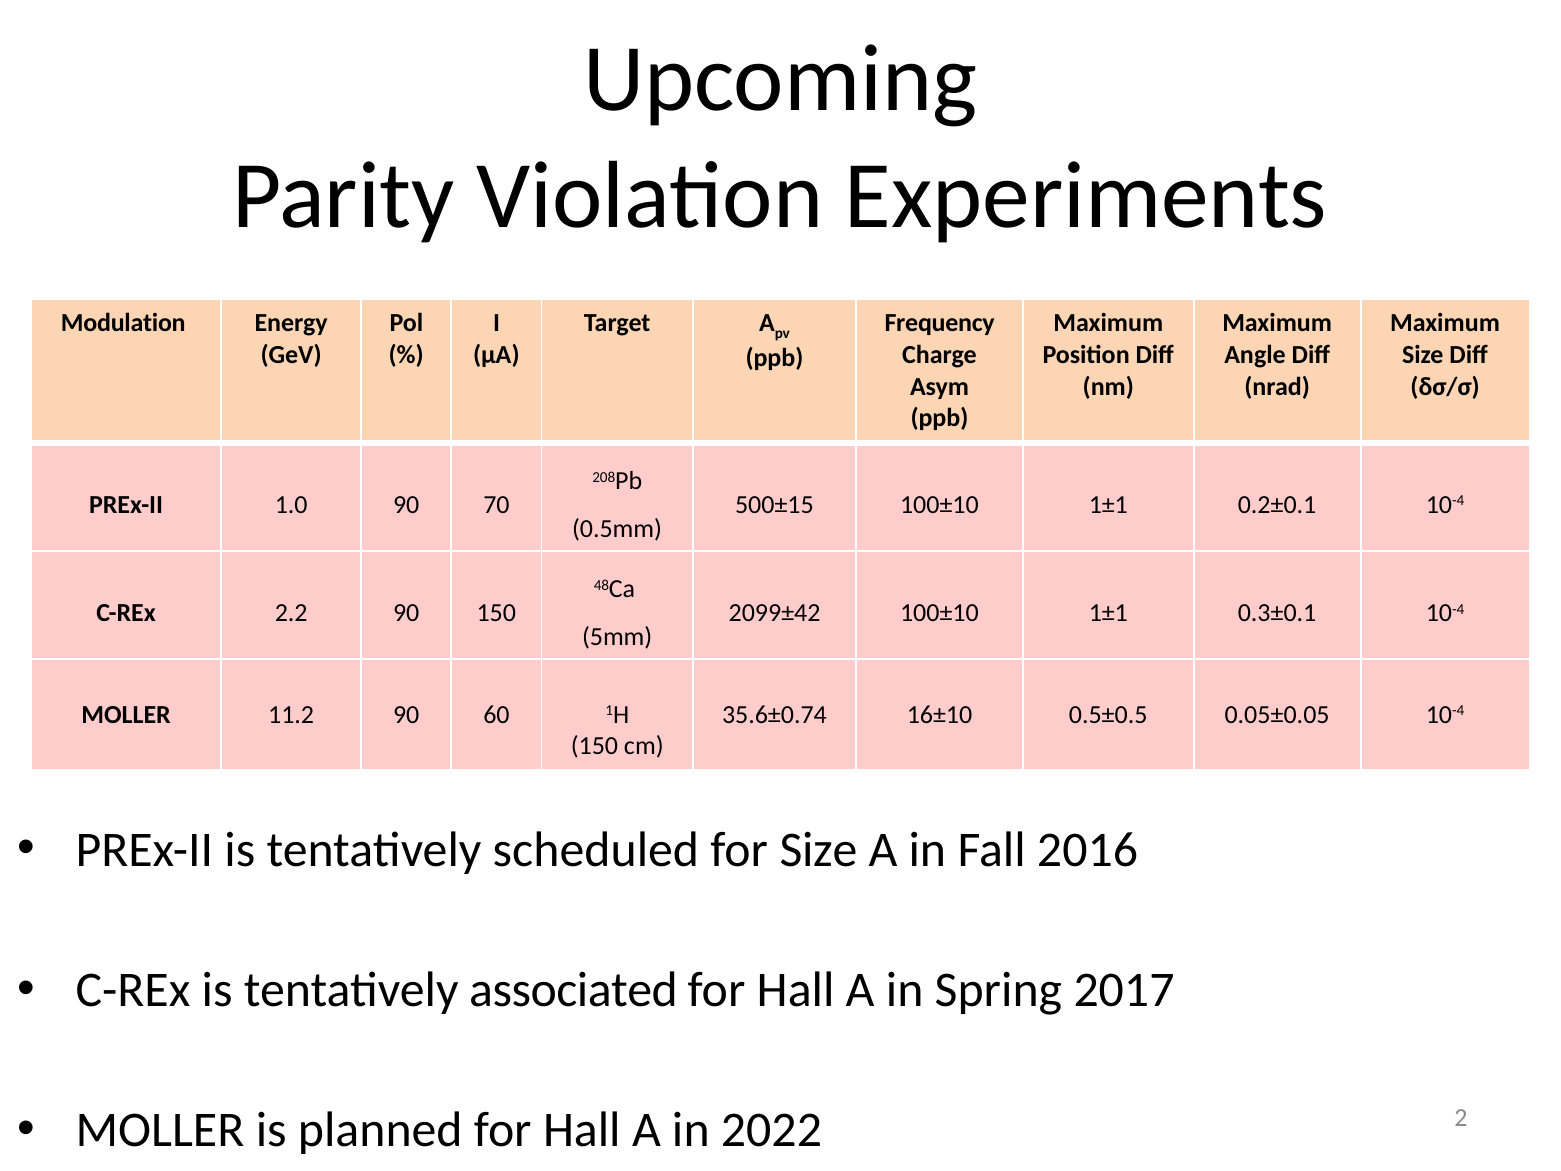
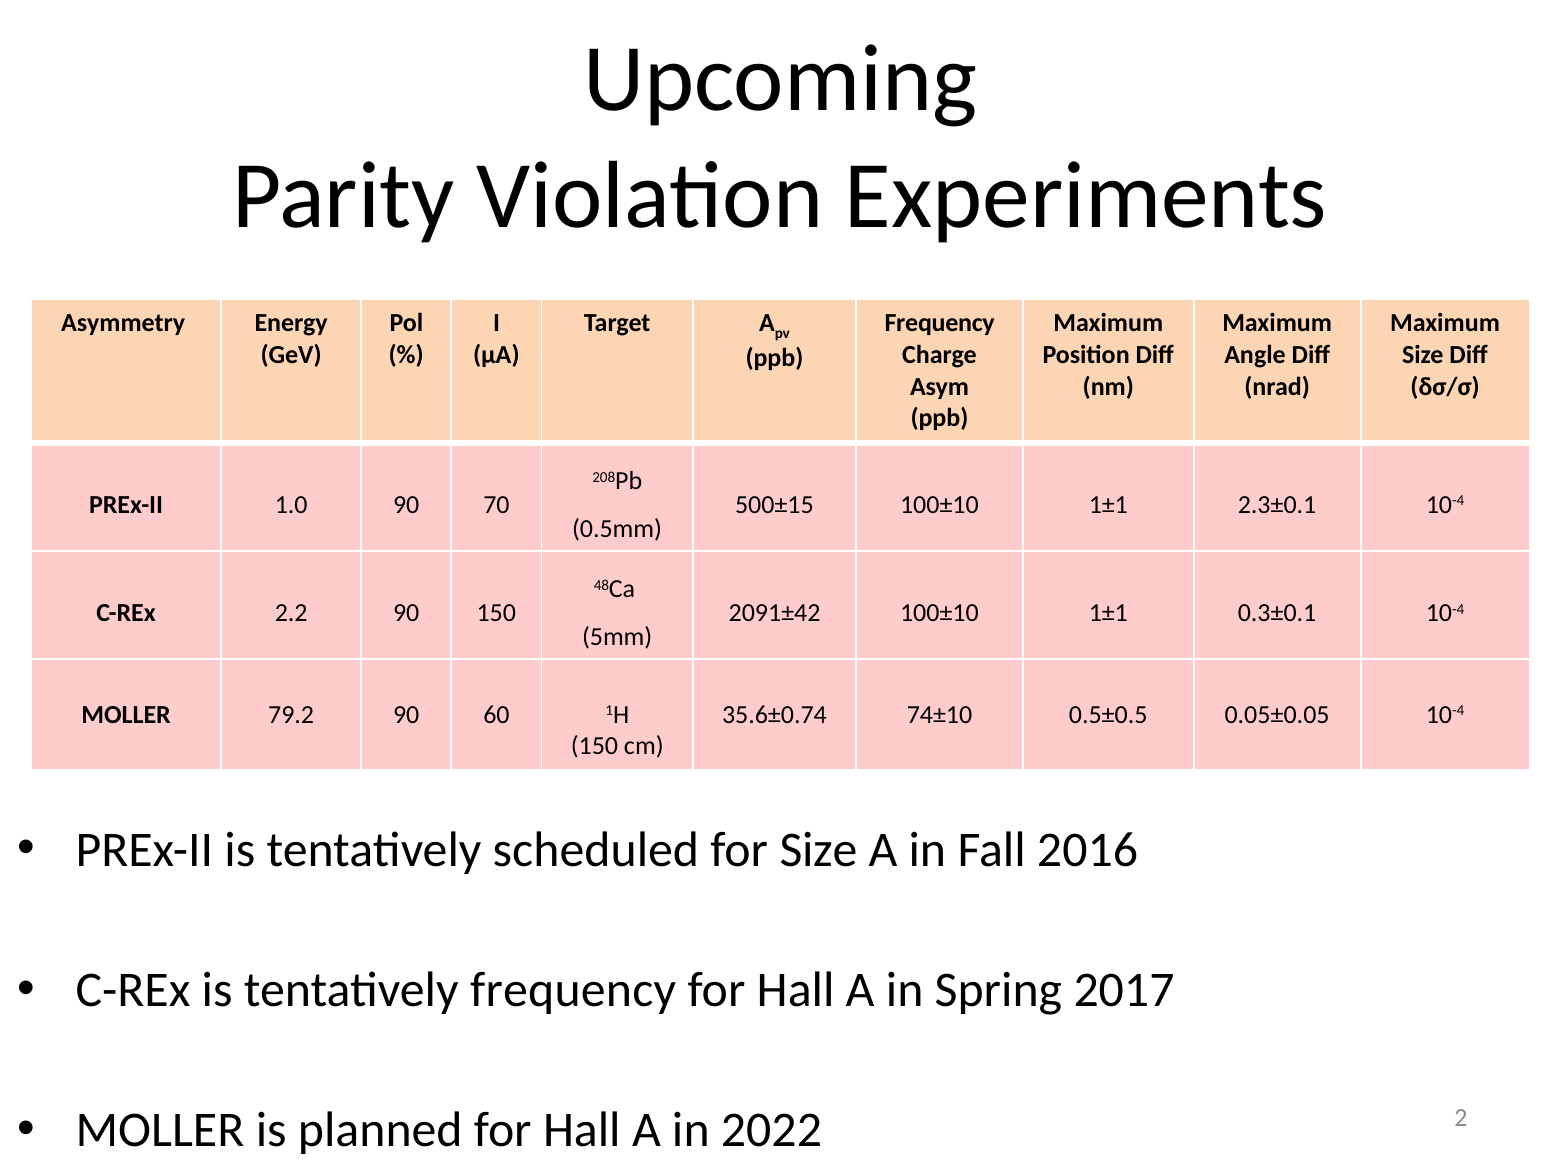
Modulation: Modulation -> Asymmetry
0.2±0.1: 0.2±0.1 -> 2.3±0.1
2099±42: 2099±42 -> 2091±42
11.2: 11.2 -> 79.2
16±10: 16±10 -> 74±10
tentatively associated: associated -> frequency
